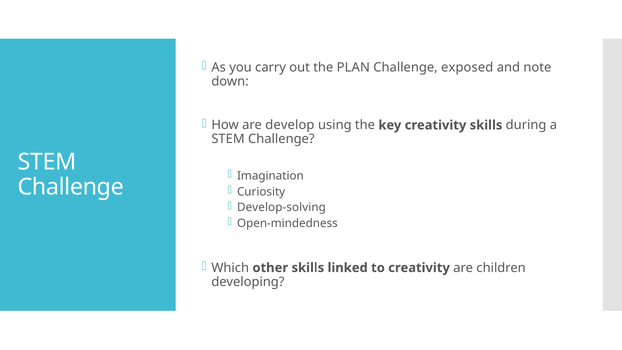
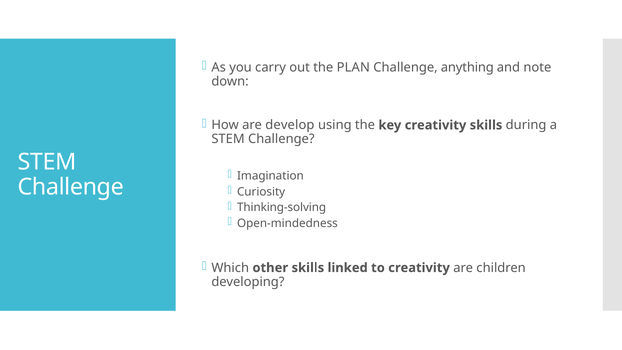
exposed: exposed -> anything
Develop-solving: Develop-solving -> Thinking-solving
